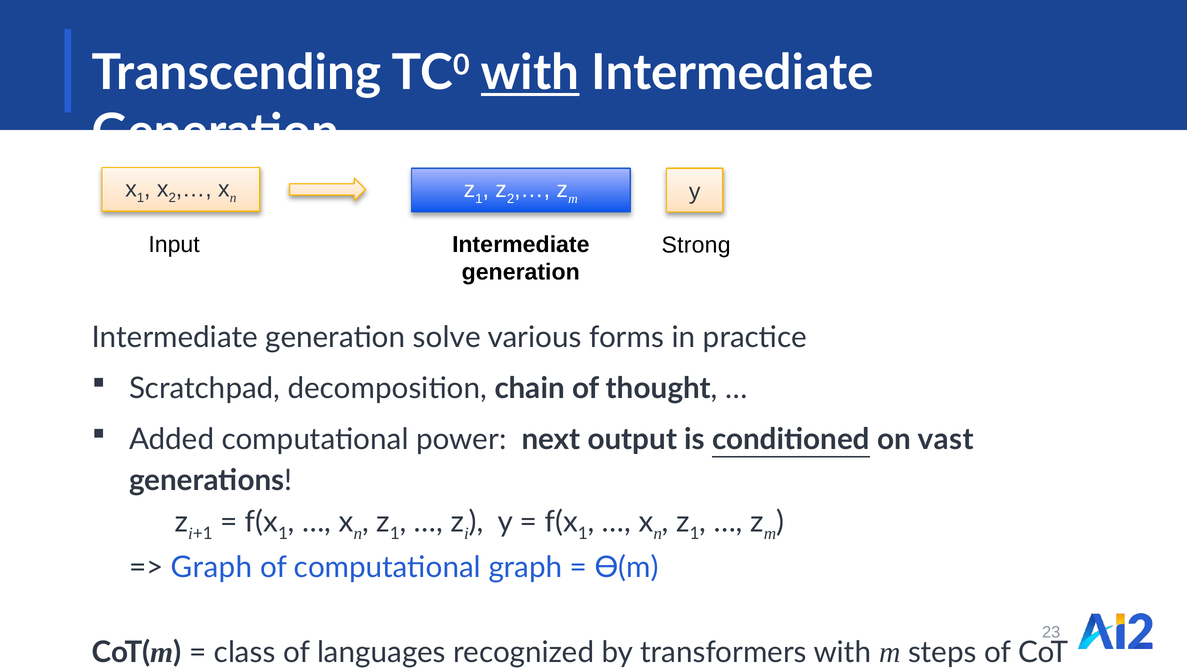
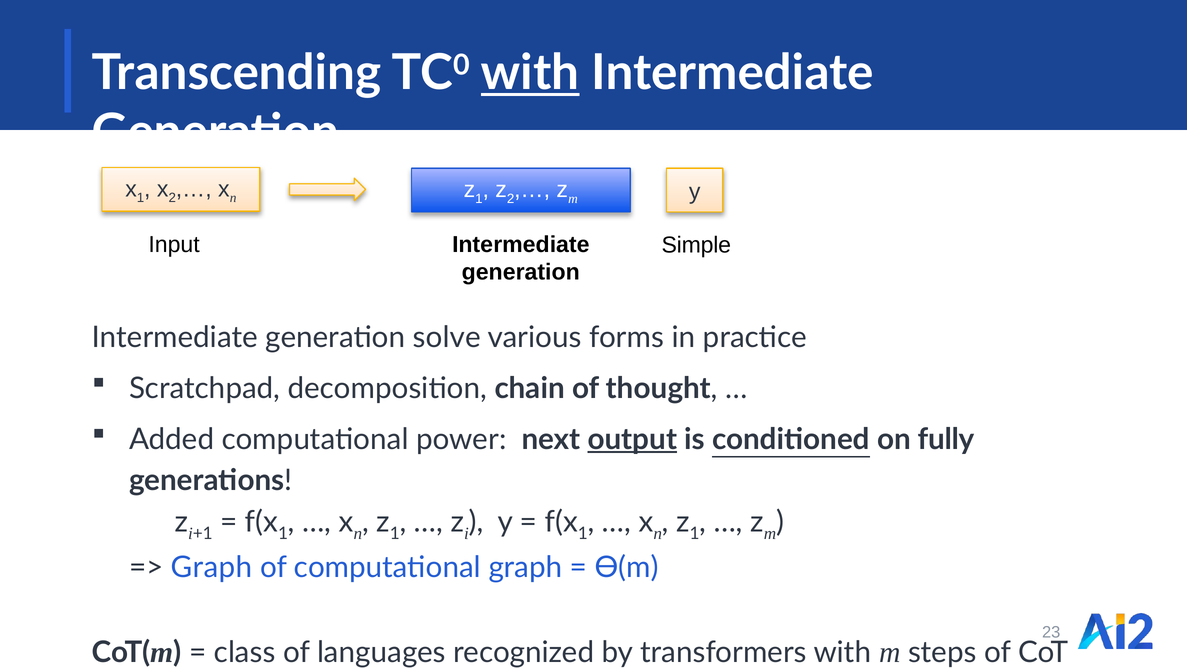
Strong: Strong -> Simple
output underline: none -> present
vast: vast -> fully
